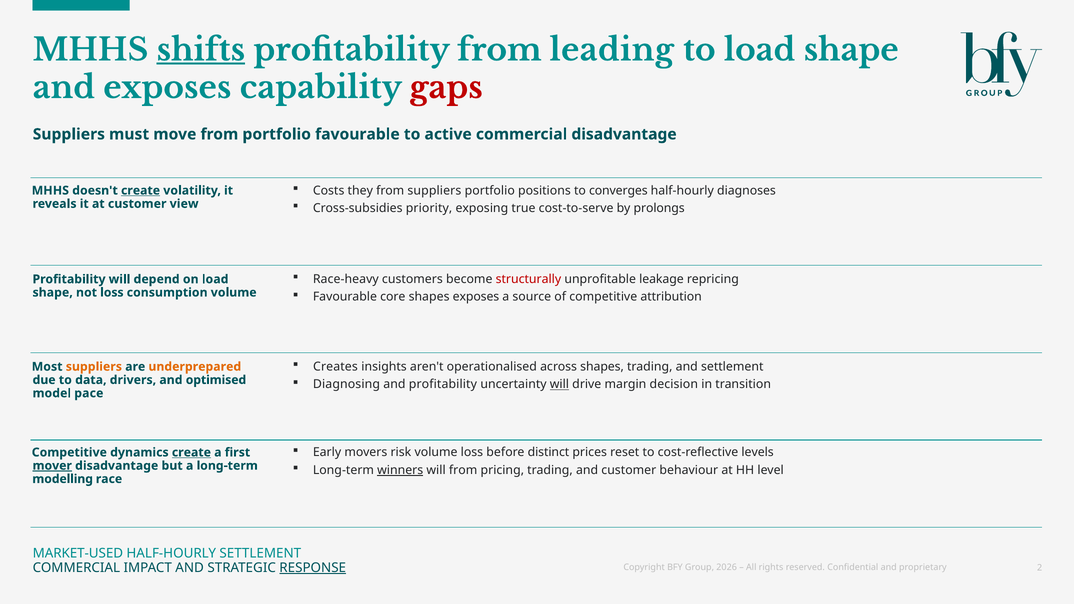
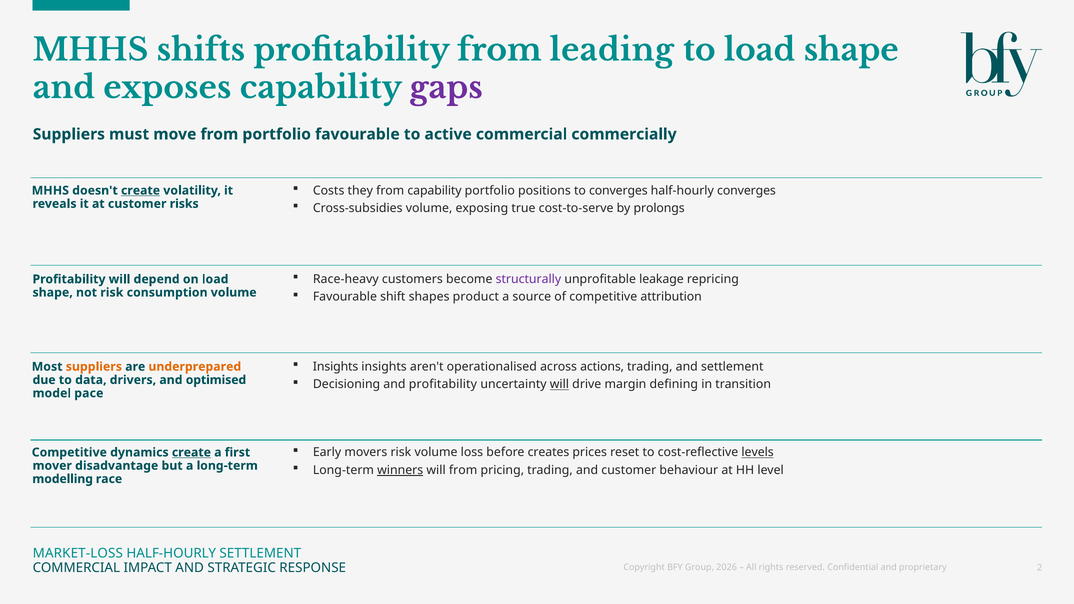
shifts underline: present -> none
gaps colour: red -> purple
commercial disadvantage: disadvantage -> commercially
from suppliers: suppliers -> capability
half-hourly diagnoses: diagnoses -> converges
view: view -> risks
Cross-subsidies priority: priority -> volume
structurally colour: red -> purple
not loss: loss -> risk
core: core -> shift
shapes exposes: exposes -> product
Creates at (335, 367): Creates -> Insights
across shapes: shapes -> actions
Diagnosing: Diagnosing -> Decisioning
decision: decision -> defining
distinct: distinct -> creates
levels underline: none -> present
mover underline: present -> none
MARKET-USED: MARKET-USED -> MARKET-LOSS
RESPONSE underline: present -> none
